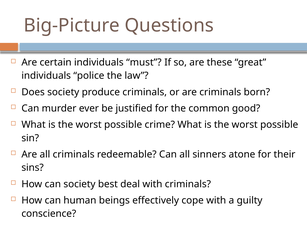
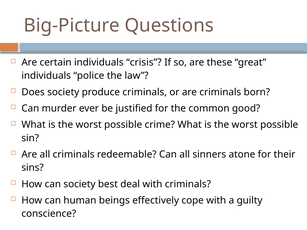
must: must -> crisis
